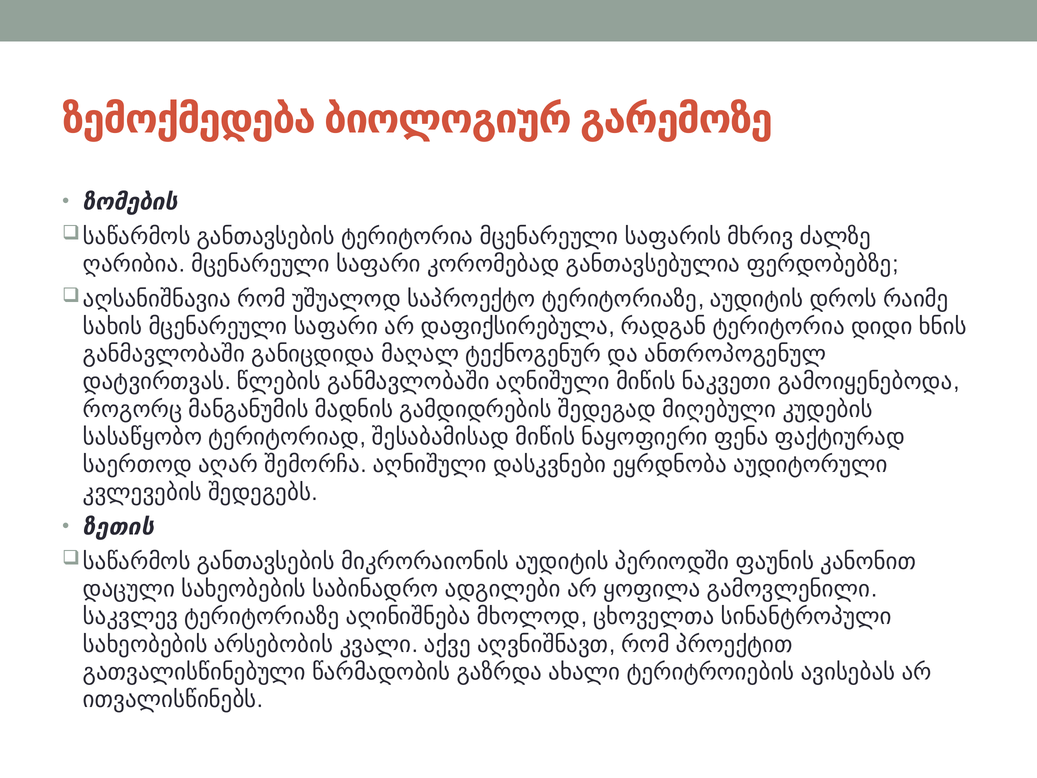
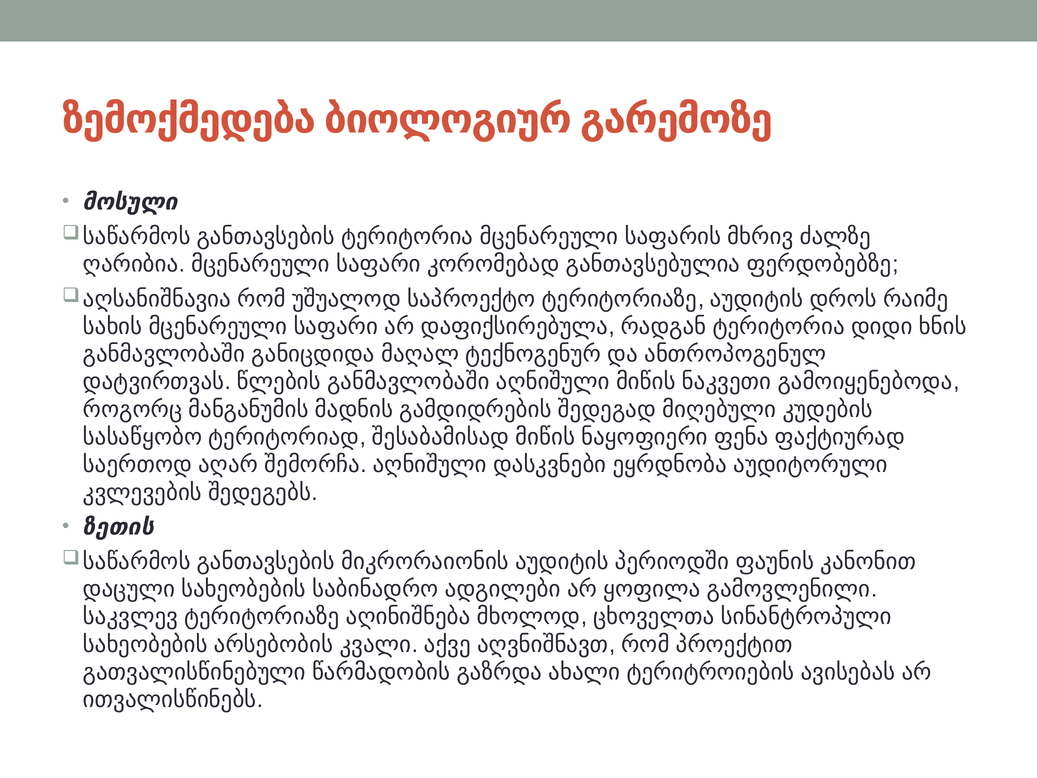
ზომების: ზომების -> მოსული
